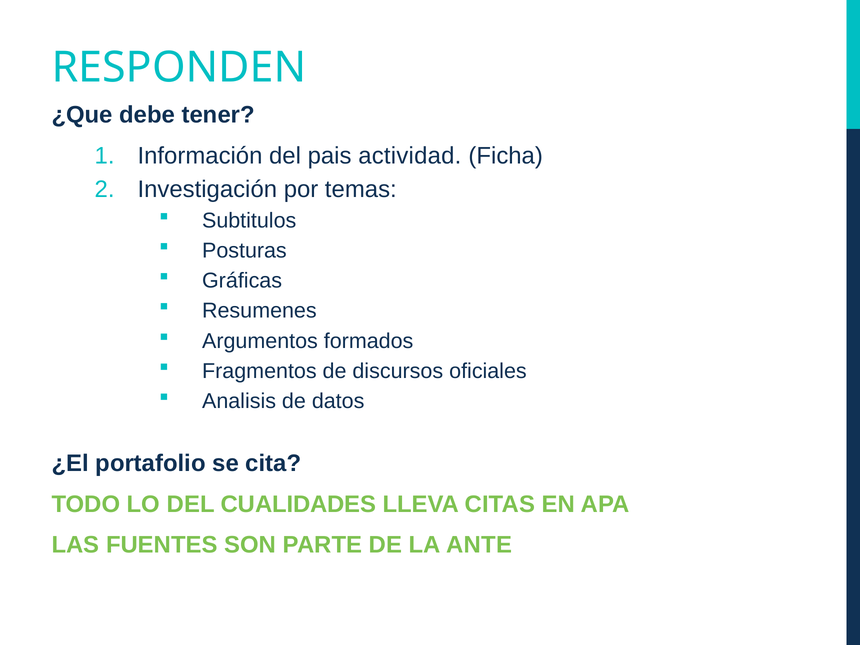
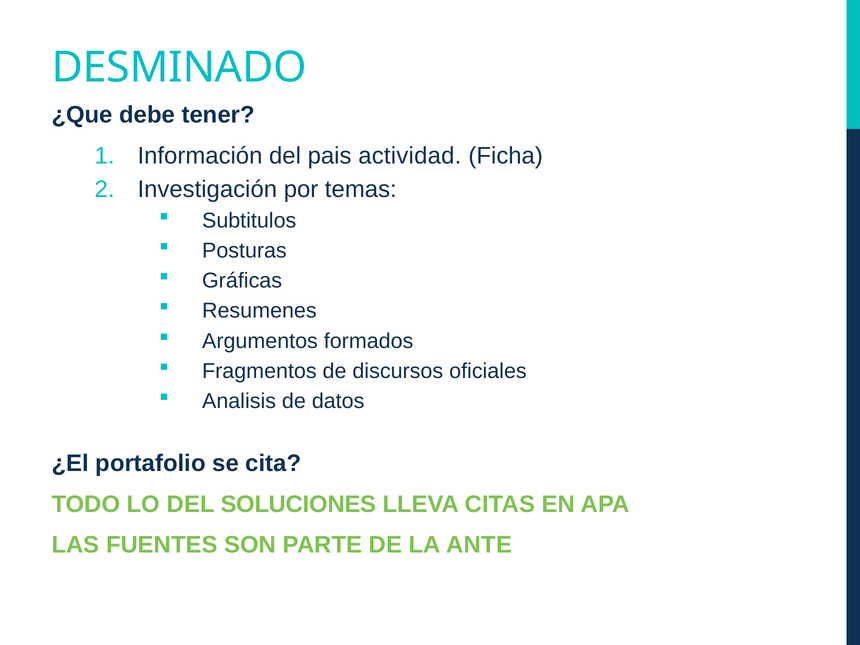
RESPONDEN: RESPONDEN -> DESMINADO
CUALIDADES: CUALIDADES -> SOLUCIONES
